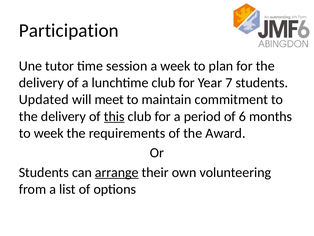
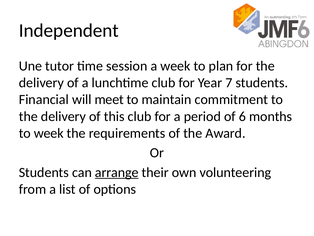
Participation: Participation -> Independent
Updated: Updated -> Financial
this underline: present -> none
